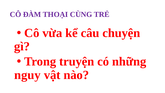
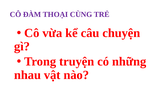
nguy: nguy -> nhau
